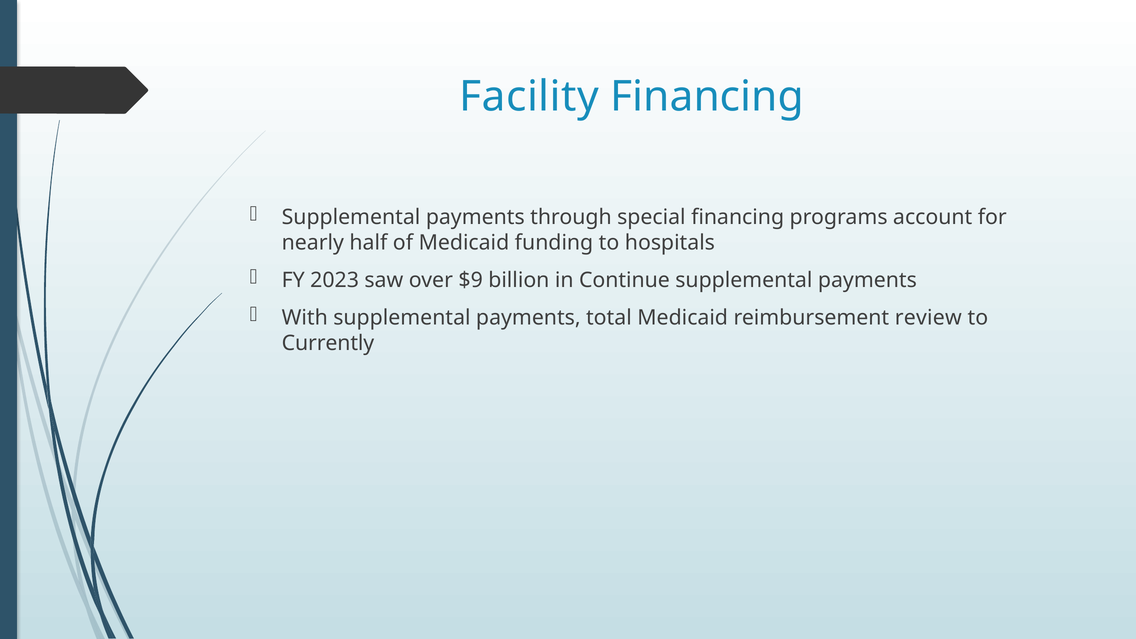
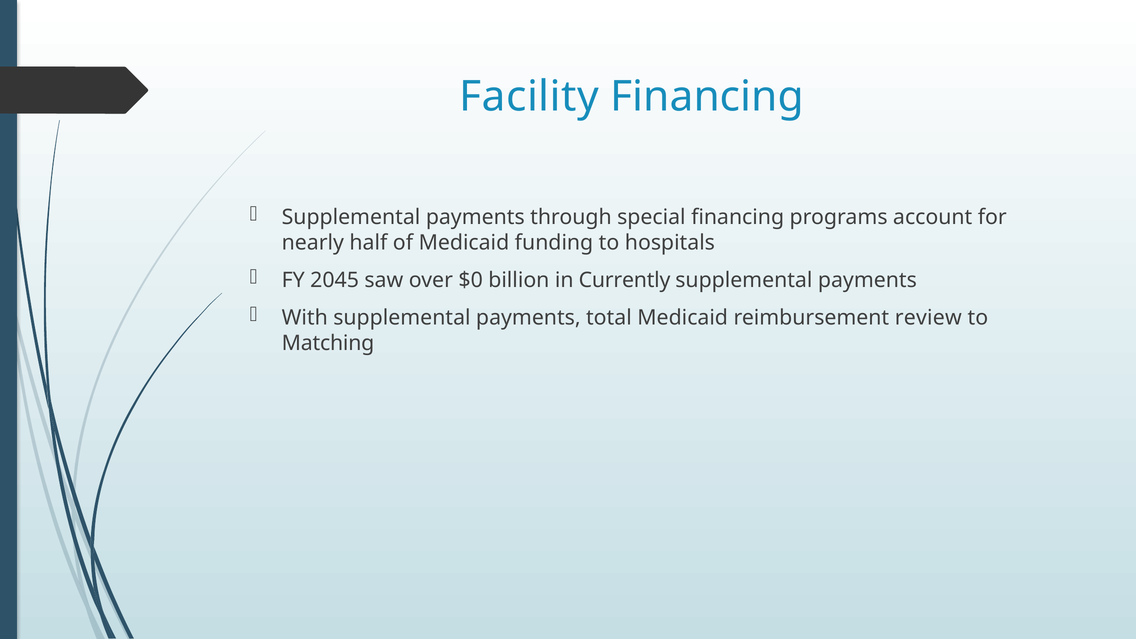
2023: 2023 -> 2045
$9: $9 -> $0
Continue: Continue -> Currently
Currently: Currently -> Matching
